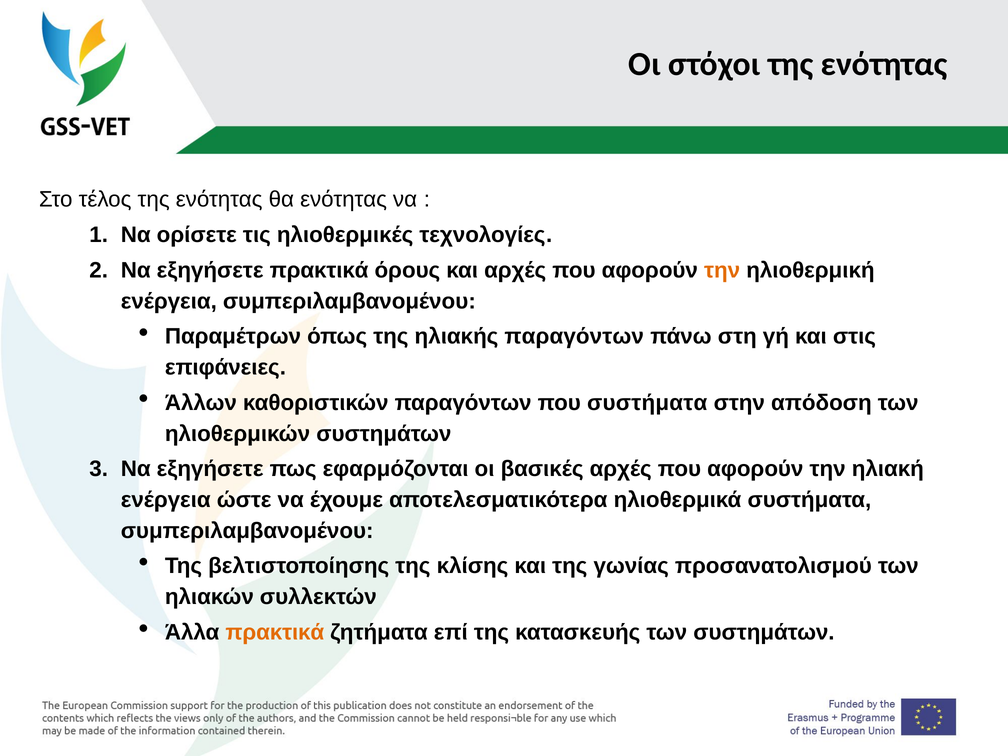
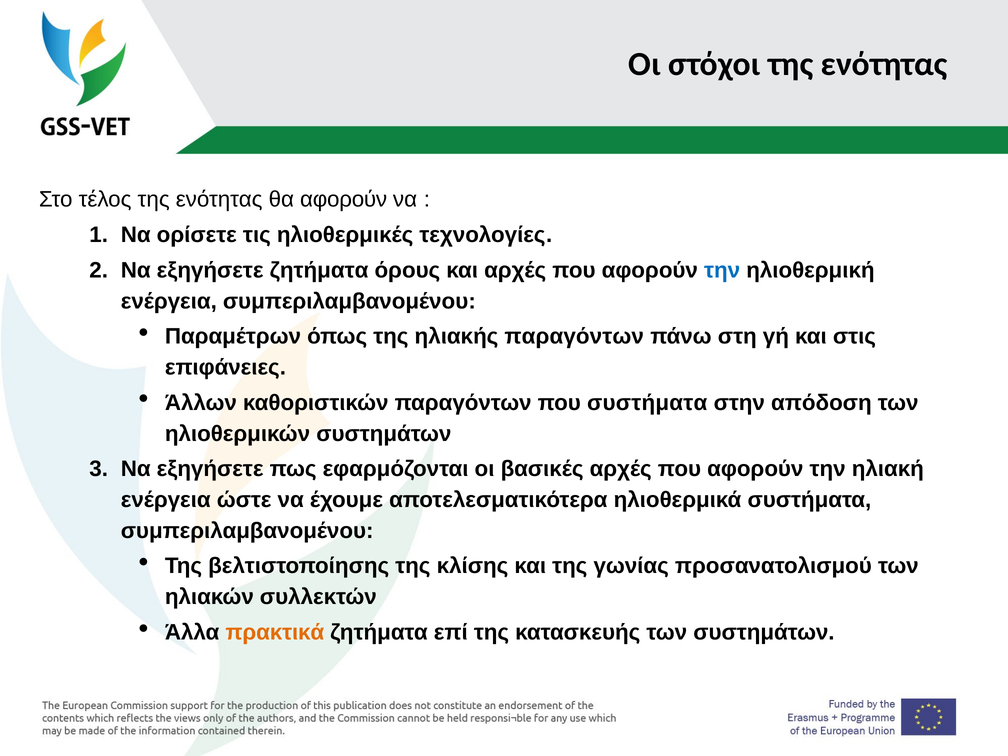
θα ενότητας: ενότητας -> αφορούν
εξηγήσετε πρακτικά: πρακτικά -> ζητήματα
την at (722, 270) colour: orange -> blue
